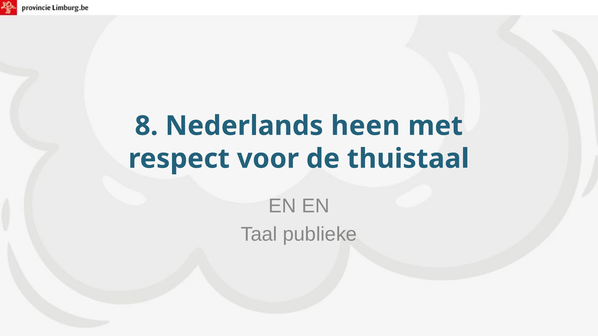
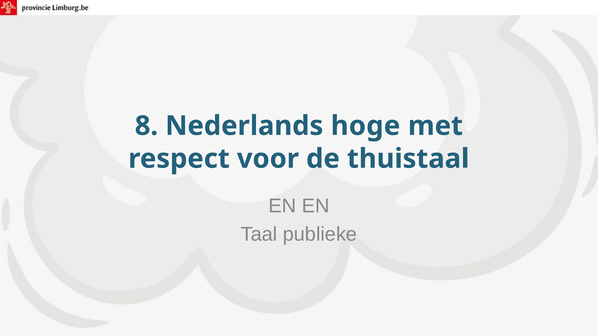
heen: heen -> hoge
